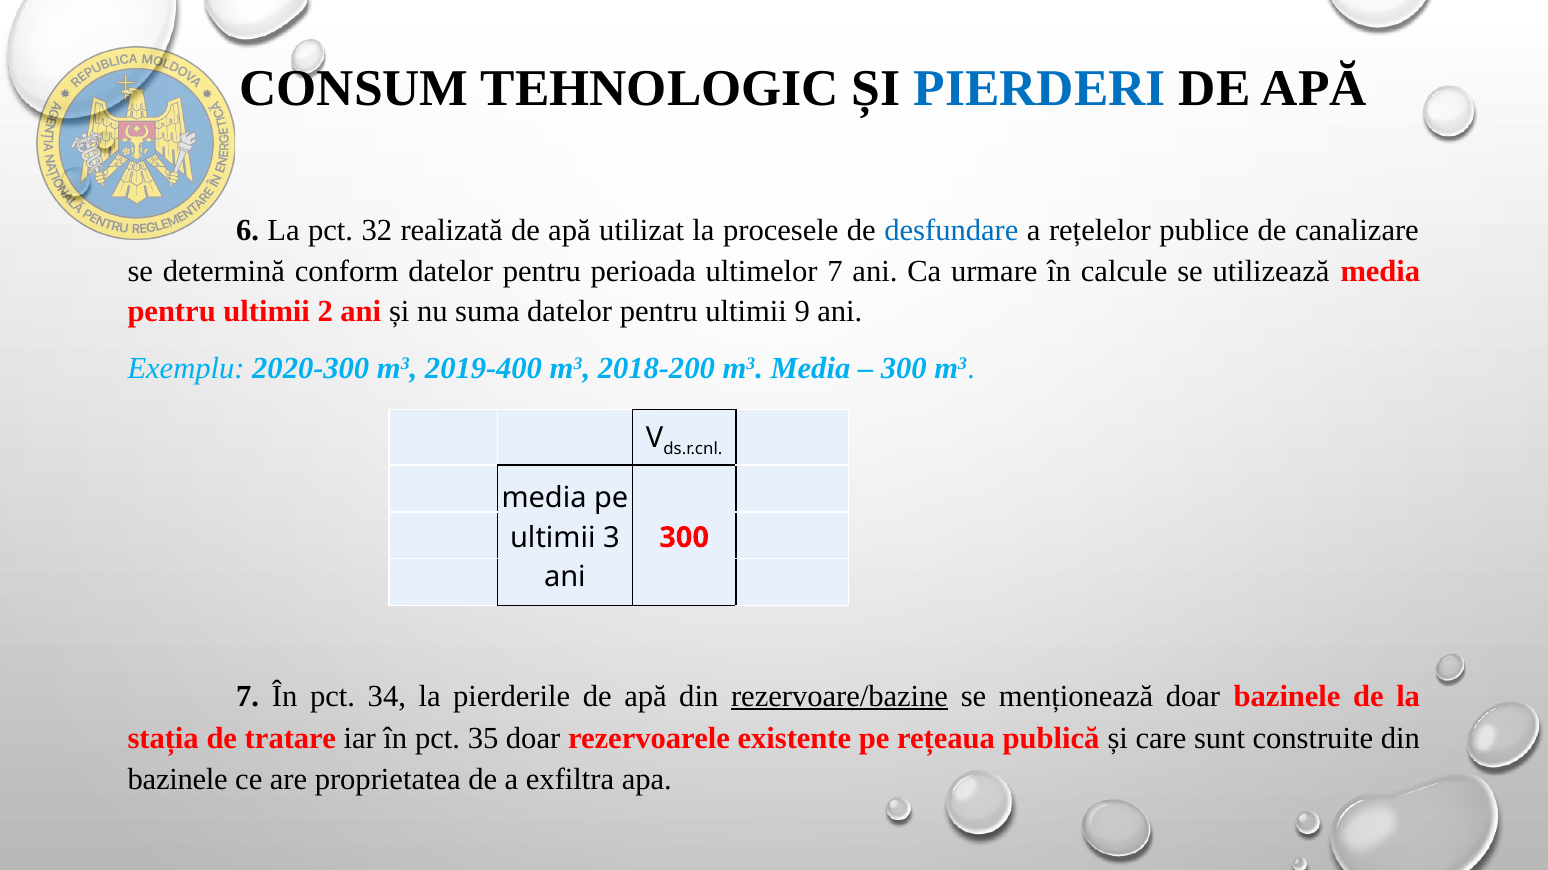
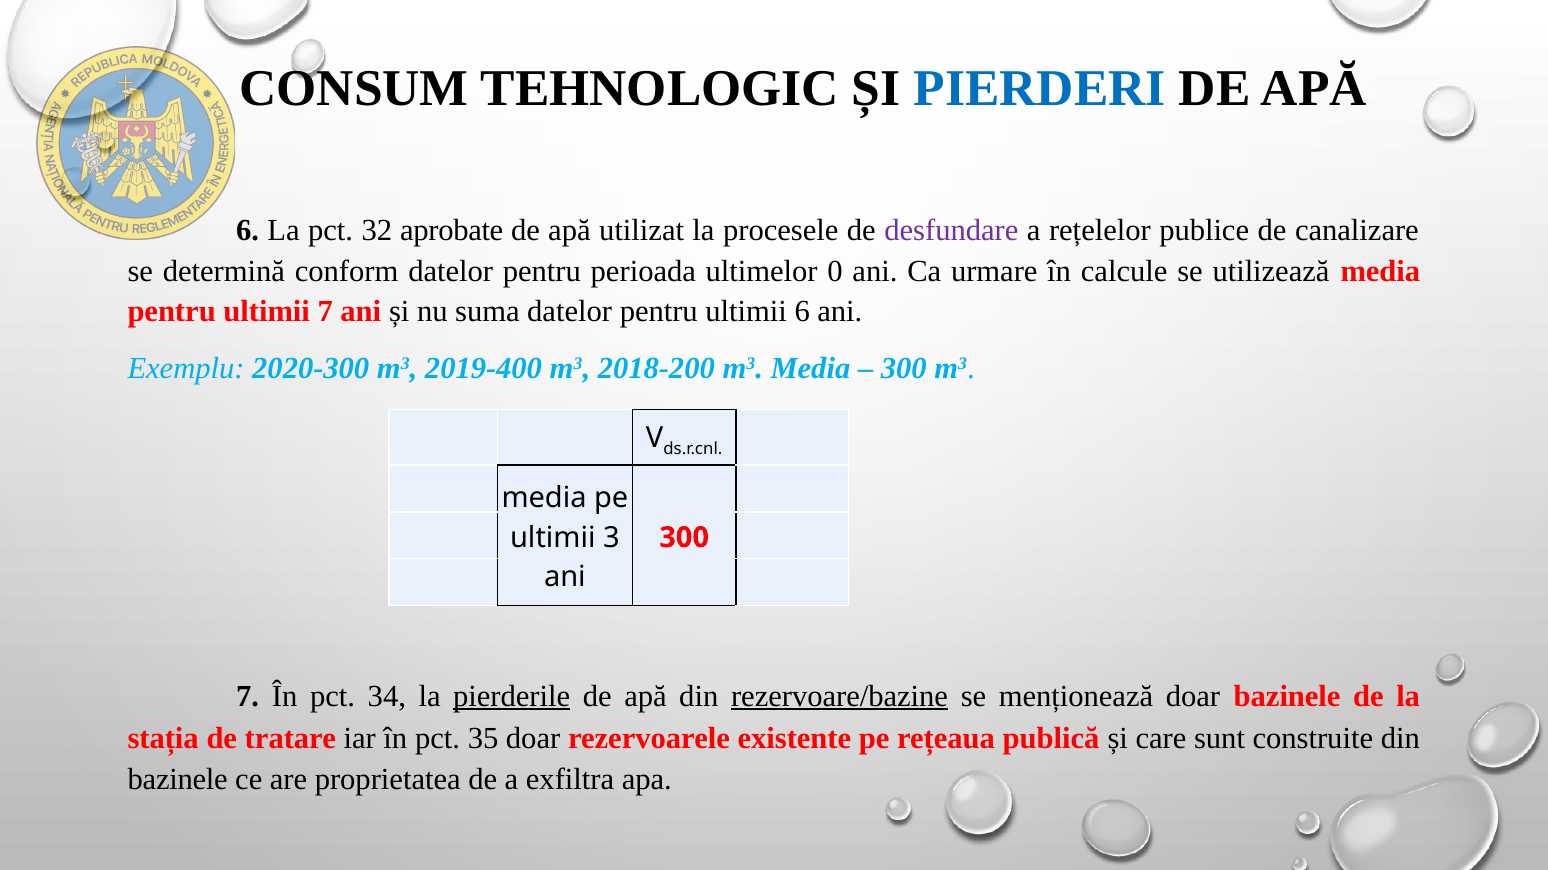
realizată: realizată -> aprobate
desfundare colour: blue -> purple
ultimelor 7: 7 -> 0
ultimii 2: 2 -> 7
ultimii 9: 9 -> 6
pierderile underline: none -> present
